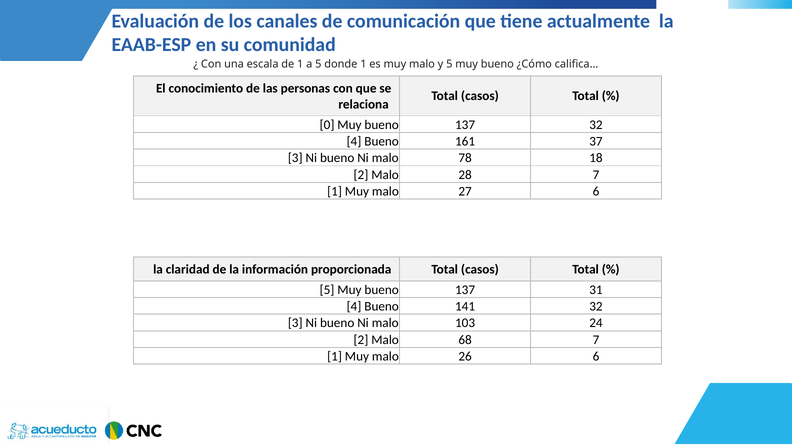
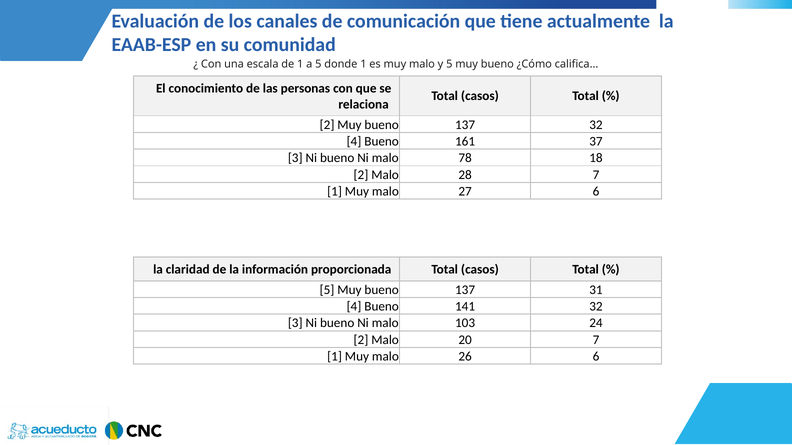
0 at (327, 125): 0 -> 2
68: 68 -> 20
